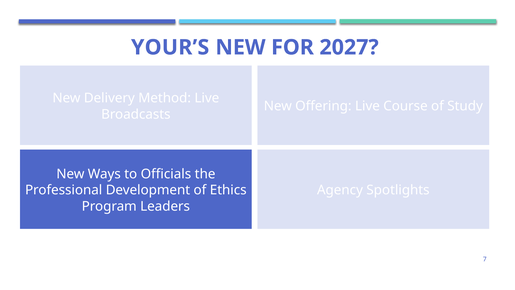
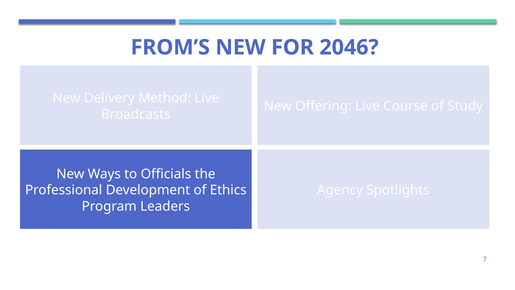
YOUR’S: YOUR’S -> FROM’S
2027: 2027 -> 2046
